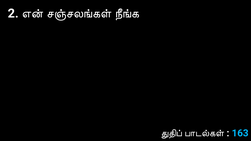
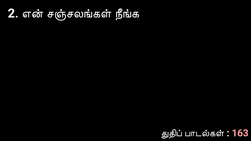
163 colour: light blue -> pink
